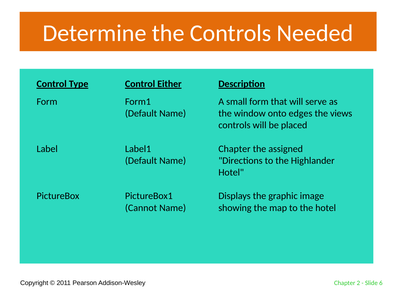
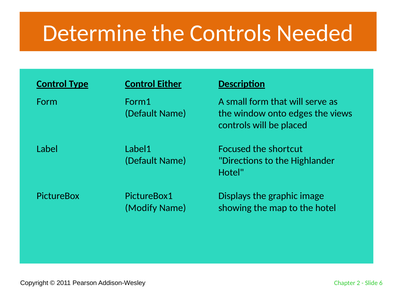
Label1 Chapter: Chapter -> Focused
assigned: assigned -> shortcut
Cannot: Cannot -> Modify
